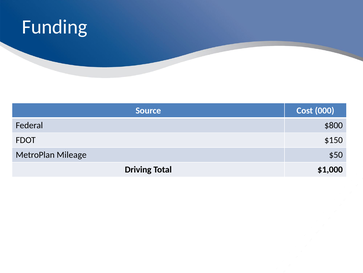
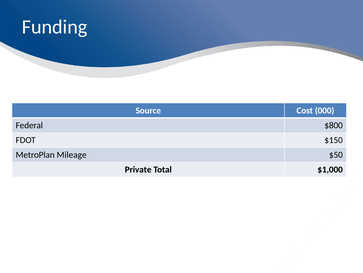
Driving: Driving -> Private
